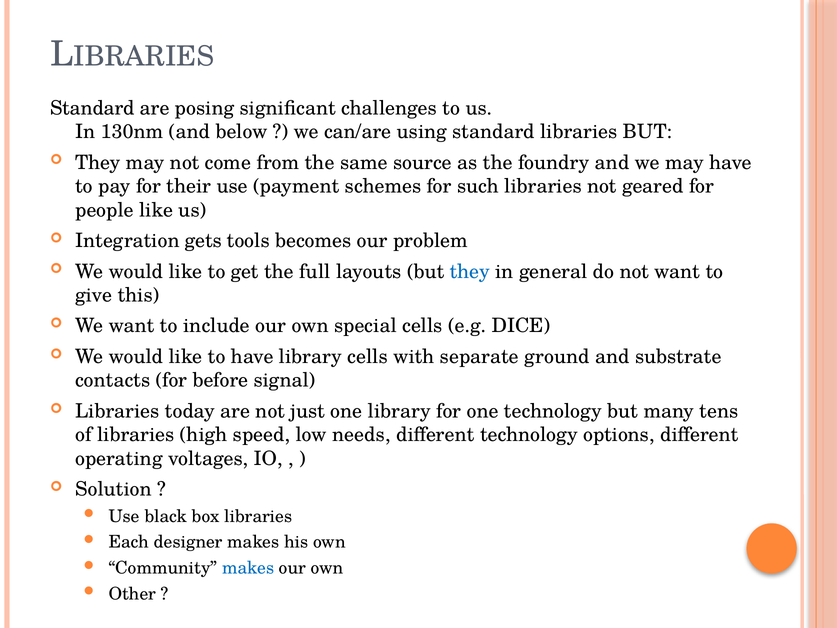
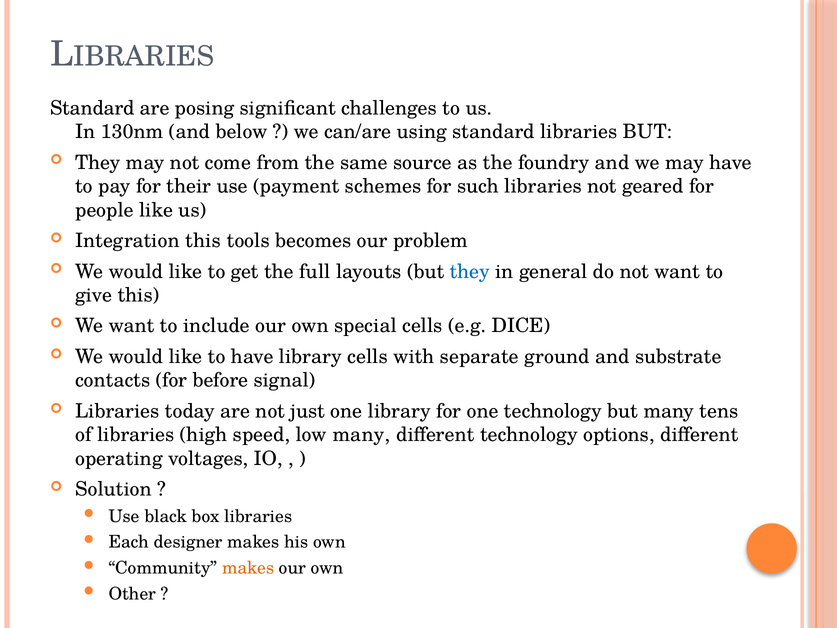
Integration gets: gets -> this
low needs: needs -> many
makes at (248, 568) colour: blue -> orange
